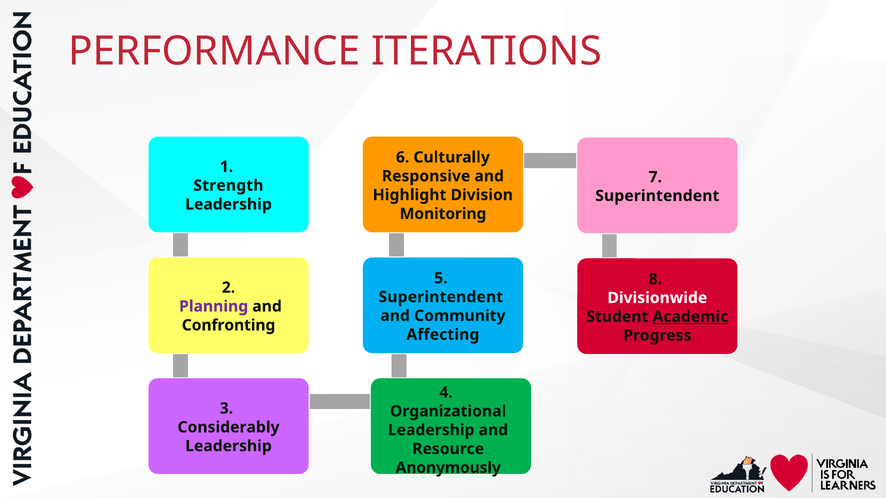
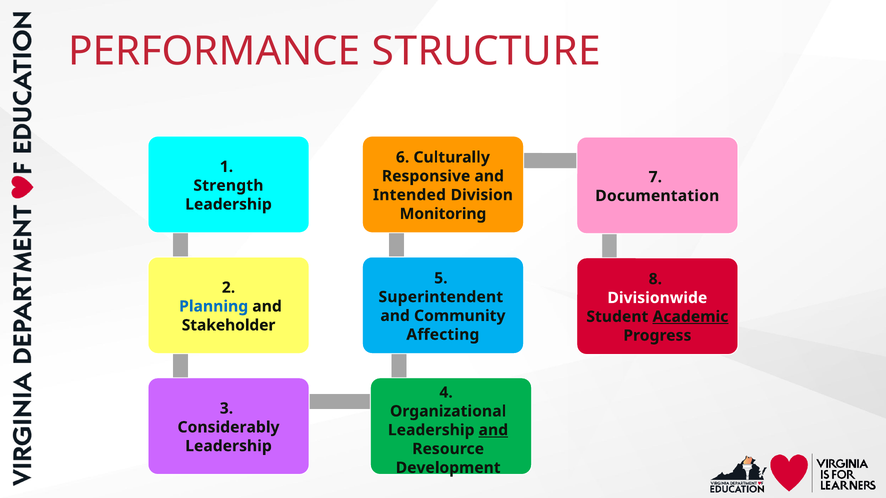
ITERATIONS: ITERATIONS -> STRUCTURE
Highlight: Highlight -> Intended
Superintendent at (657, 196): Superintendent -> Documentation
Planning colour: purple -> blue
Confronting: Confronting -> Stakeholder
and at (493, 430) underline: none -> present
Anonymously: Anonymously -> Development
